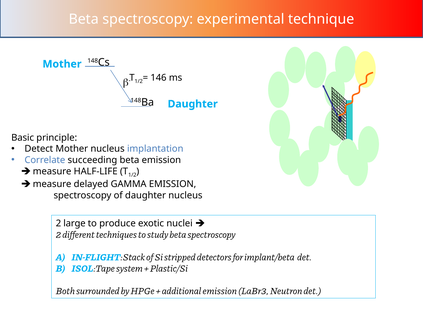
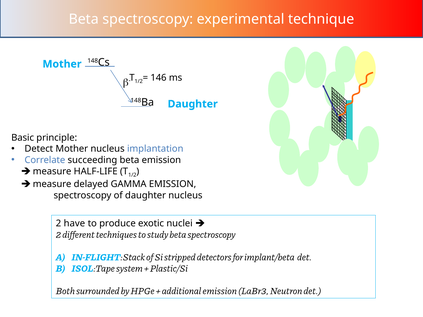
large: large -> have
